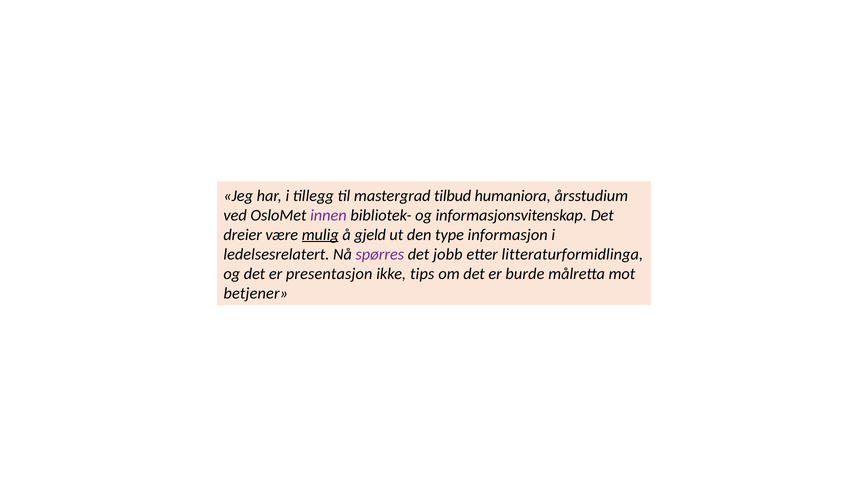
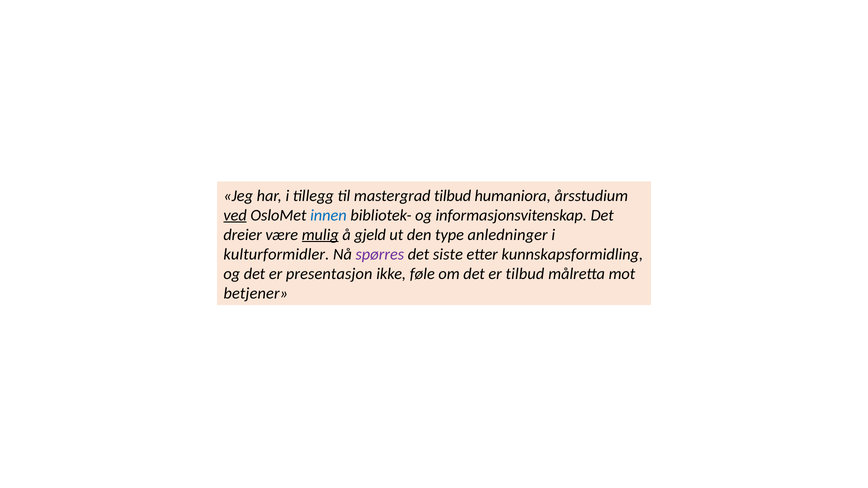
ved underline: none -> present
innen colour: purple -> blue
informasjon: informasjon -> anledninger
ledelsesrelatert: ledelsesrelatert -> kulturformidler
jobb: jobb -> siste
litteraturformidlinga: litteraturformidlinga -> kunnskapsformidling
tips: tips -> føle
er burde: burde -> tilbud
